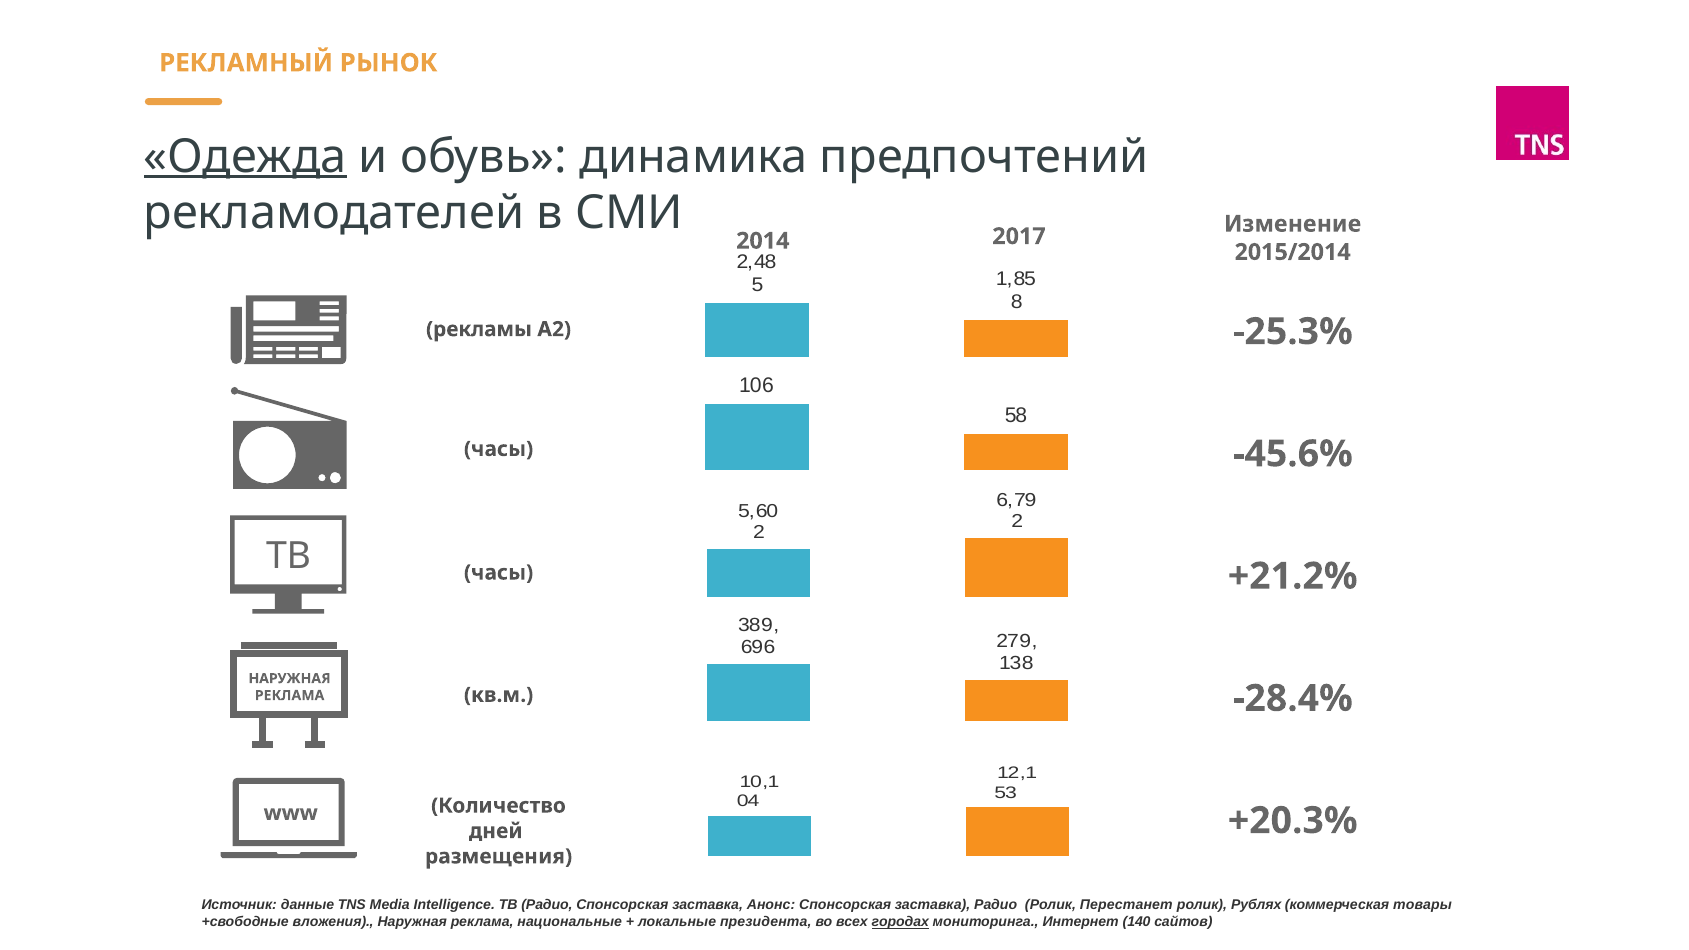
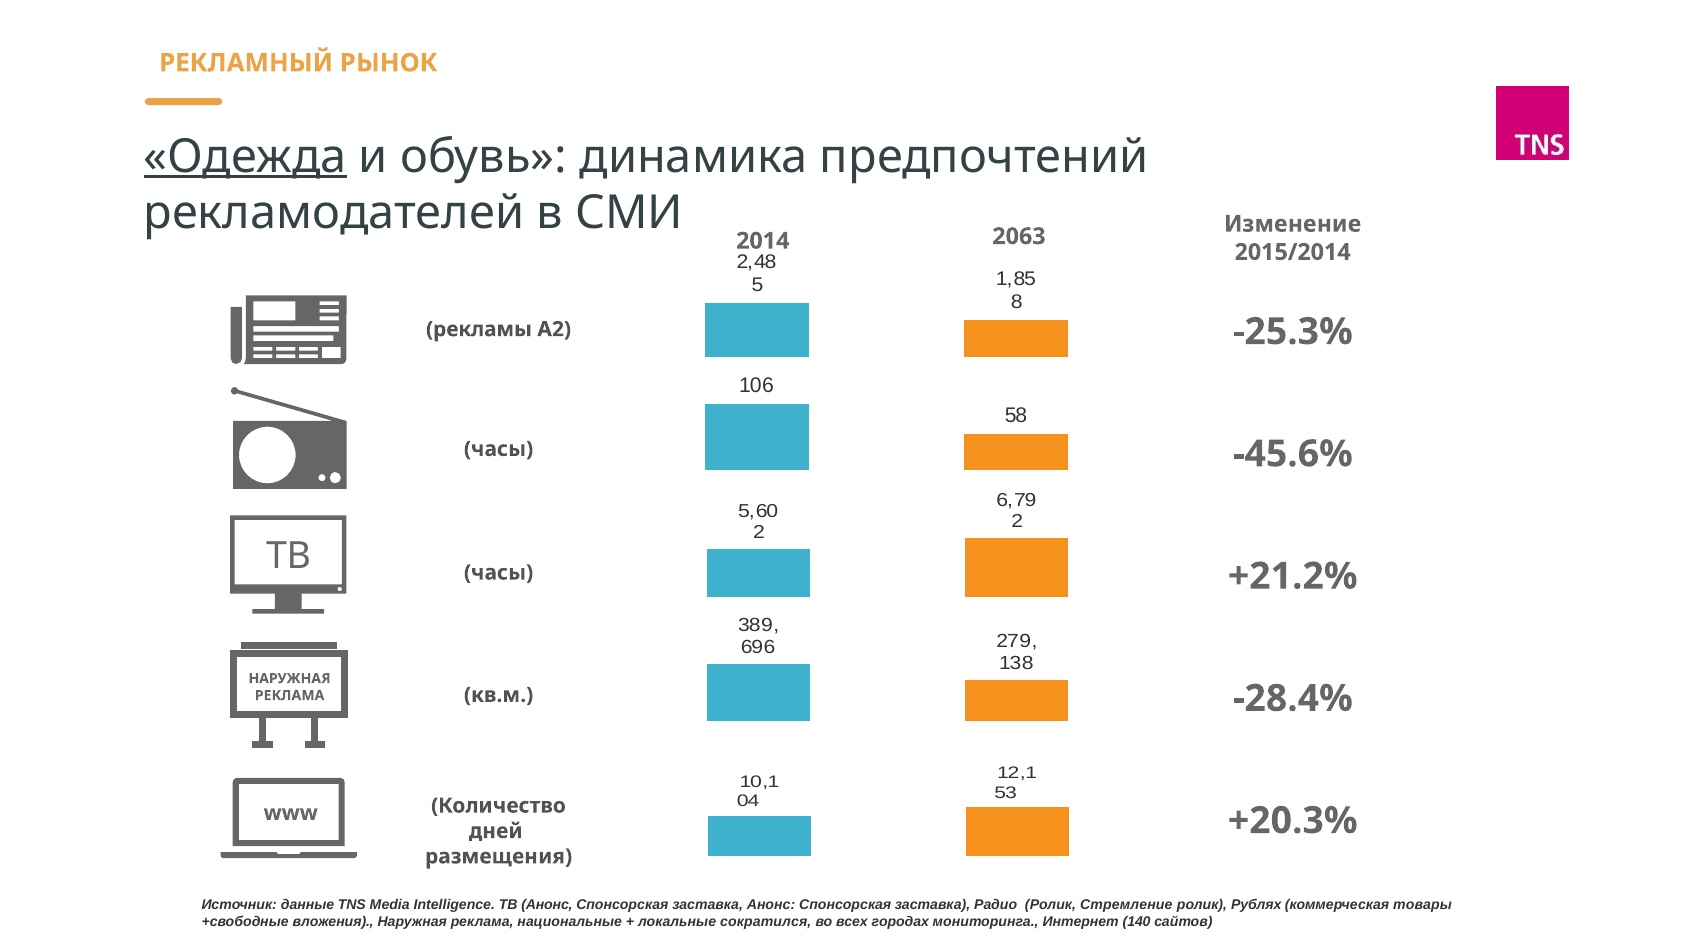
2017: 2017 -> 2063
ТВ Радио: Радио -> Анонс
Перестанет: Перестанет -> Стремление
президента: президента -> сократился
городах underline: present -> none
